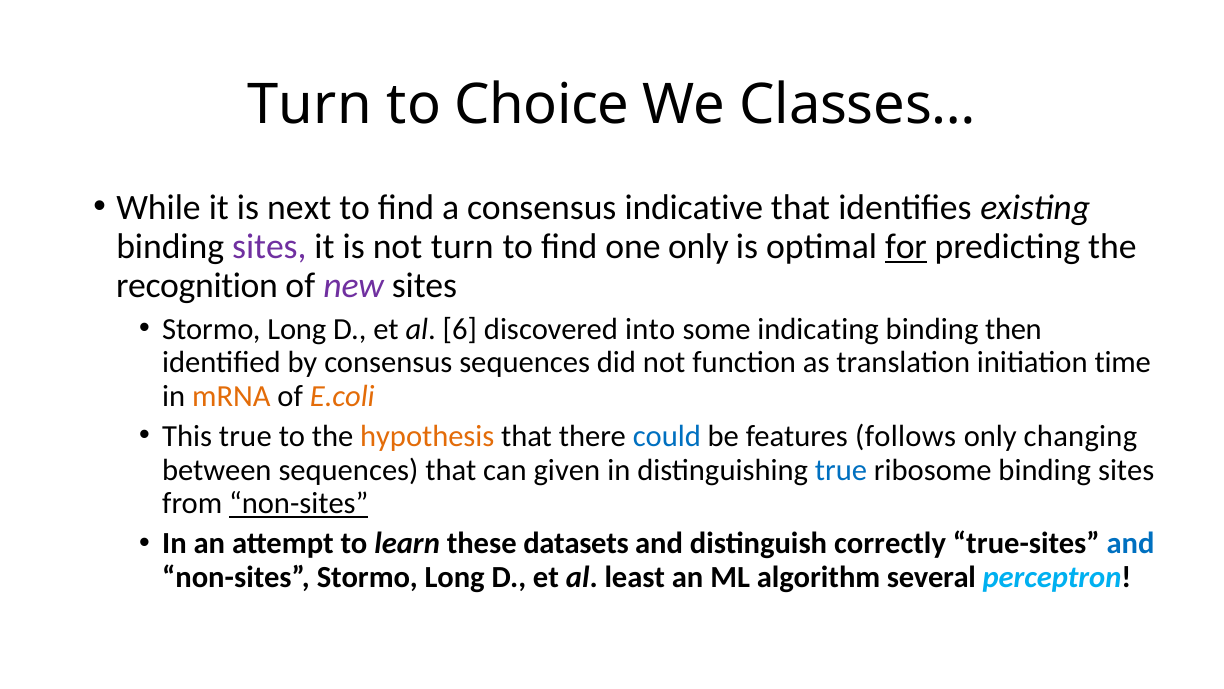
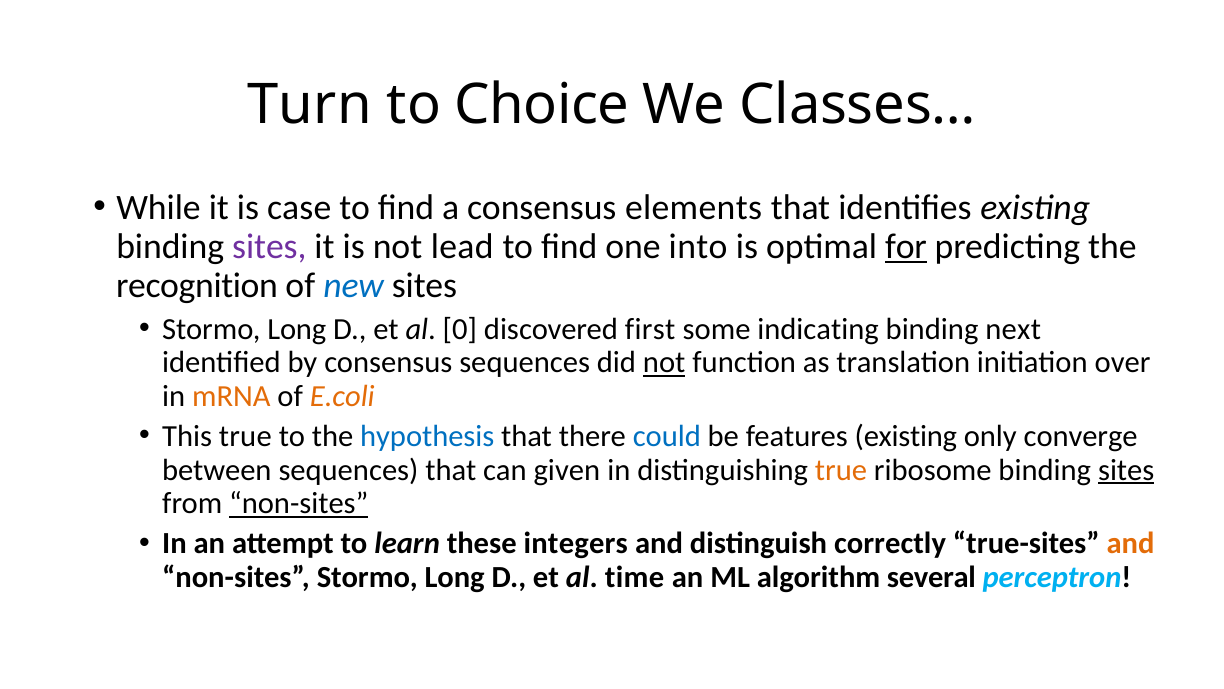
next: next -> case
indicative: indicative -> elements
not turn: turn -> lead
one only: only -> into
new colour: purple -> blue
6: 6 -> 0
into: into -> first
then: then -> next
not at (664, 362) underline: none -> present
time: time -> over
hypothesis colour: orange -> blue
features follows: follows -> existing
changing: changing -> converge
true at (841, 470) colour: blue -> orange
sites at (1126, 470) underline: none -> present
datasets: datasets -> integers
and at (1130, 543) colour: blue -> orange
least: least -> time
